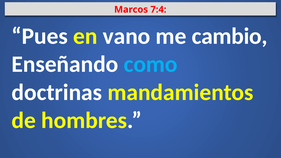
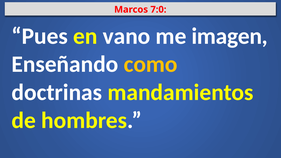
7:4: 7:4 -> 7:0
cambio: cambio -> imagen
como colour: light blue -> yellow
